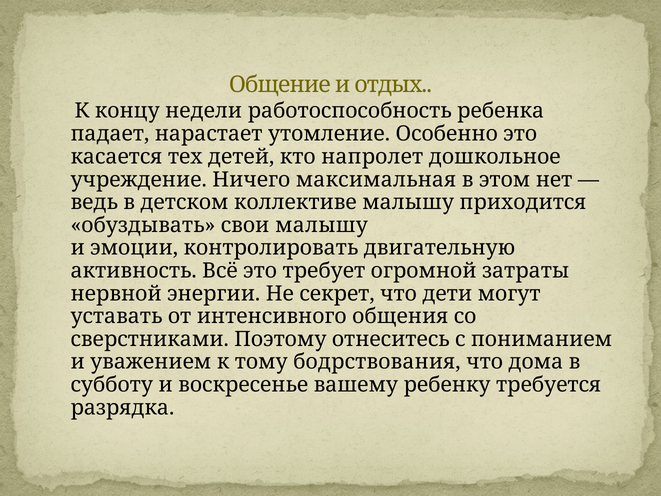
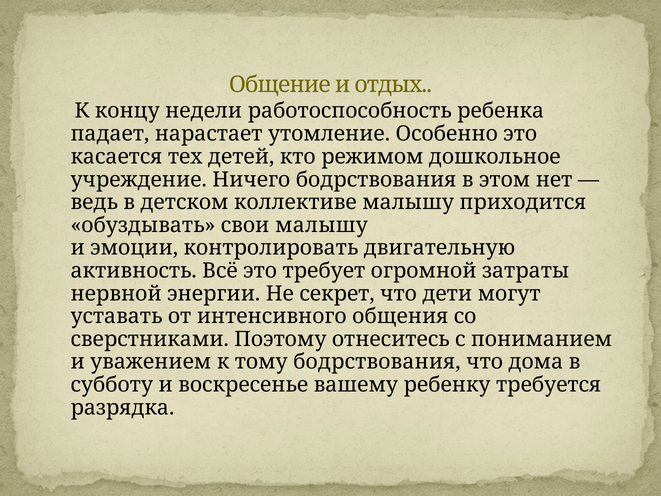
напролет: напролет -> режимом
Ничего максимальная: максимальная -> бодрствования
